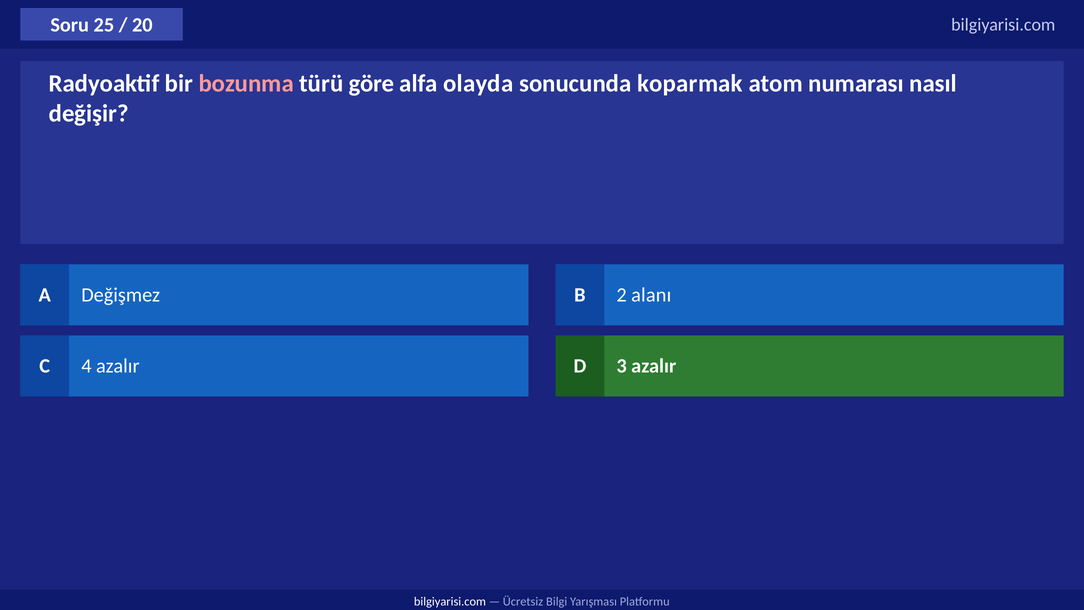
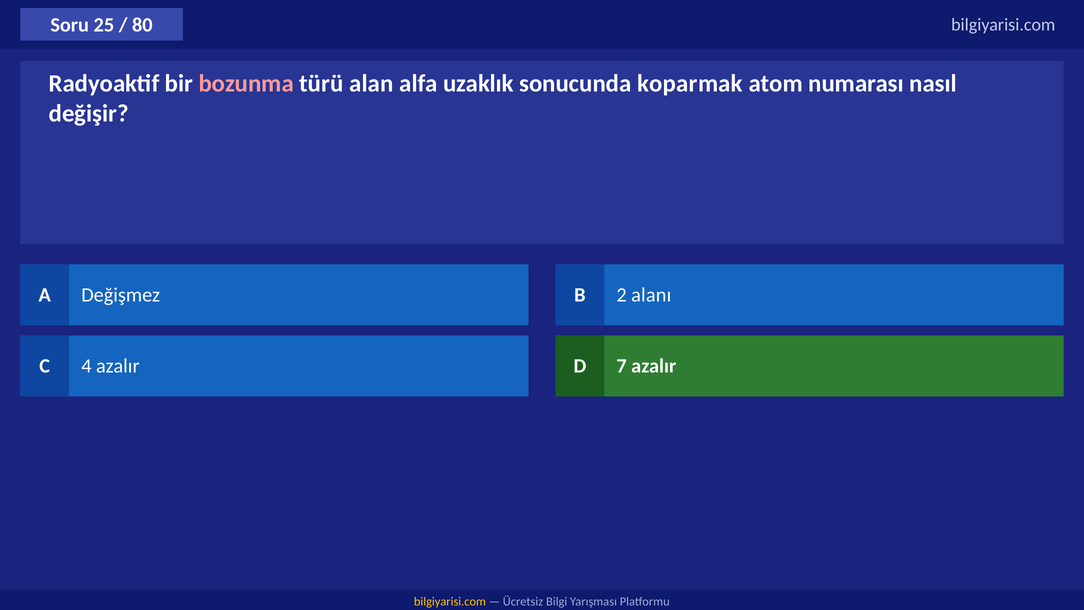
20: 20 -> 80
göre: göre -> alan
olayda: olayda -> uzaklık
3: 3 -> 7
bilgiyarisi.com at (450, 601) colour: white -> yellow
